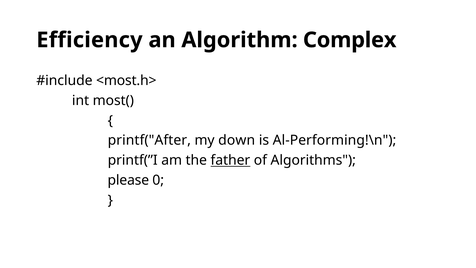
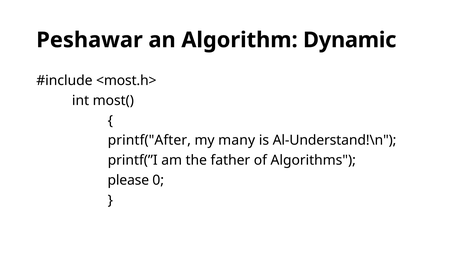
Efficiency: Efficiency -> Peshawar
Complex: Complex -> Dynamic
down: down -> many
Al-Performing!\n: Al-Performing!\n -> Al-Understand!\n
father underline: present -> none
